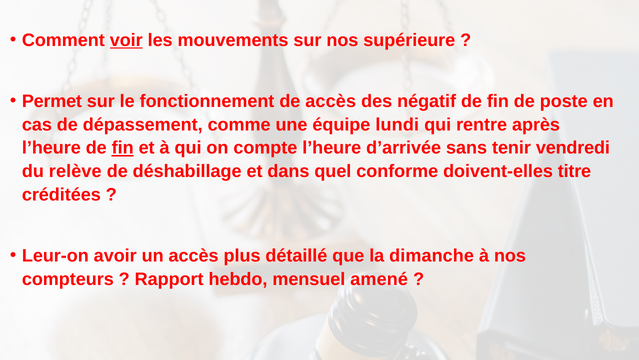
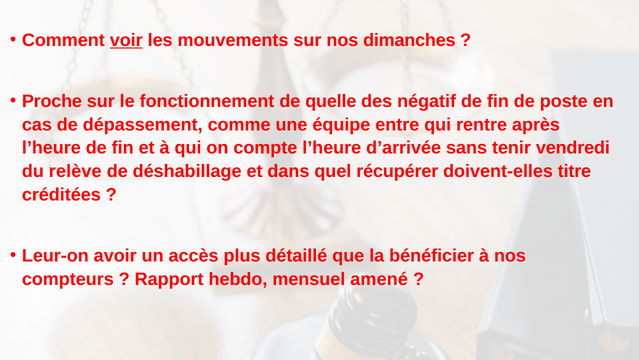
supérieure: supérieure -> dimanches
Permet: Permet -> Proche
de accès: accès -> quelle
lundi: lundi -> entre
fin at (123, 148) underline: present -> none
conforme: conforme -> récupérer
dimanche: dimanche -> bénéficier
